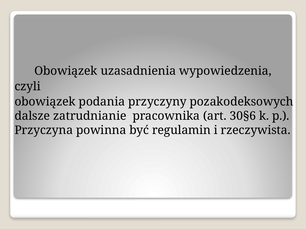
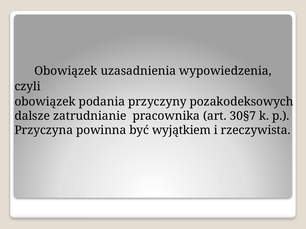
30§6: 30§6 -> 30§7
regulamin: regulamin -> wyjątkiem
